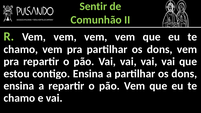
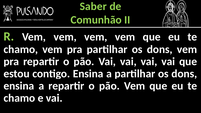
Sentir: Sentir -> Saber
